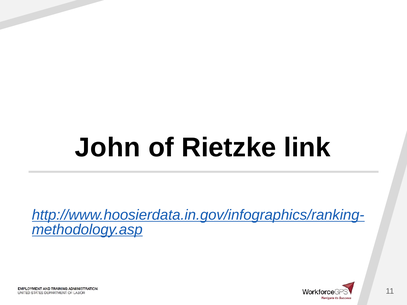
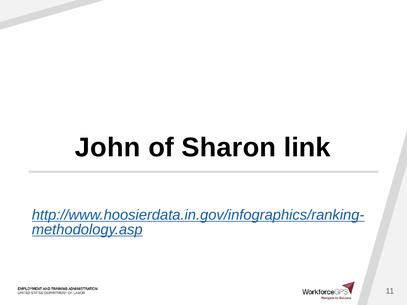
Rietzke: Rietzke -> Sharon
